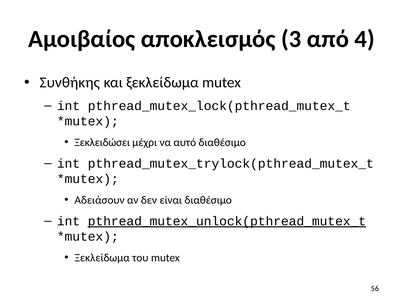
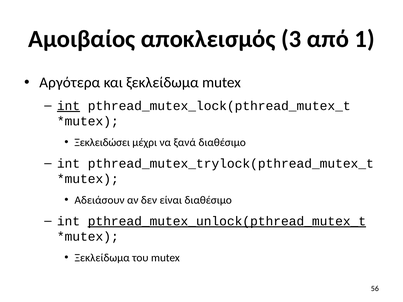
4: 4 -> 1
Συνθήκης: Συνθήκης -> Αργότερα
int at (69, 106) underline: none -> present
αυτό: αυτό -> ξανά
